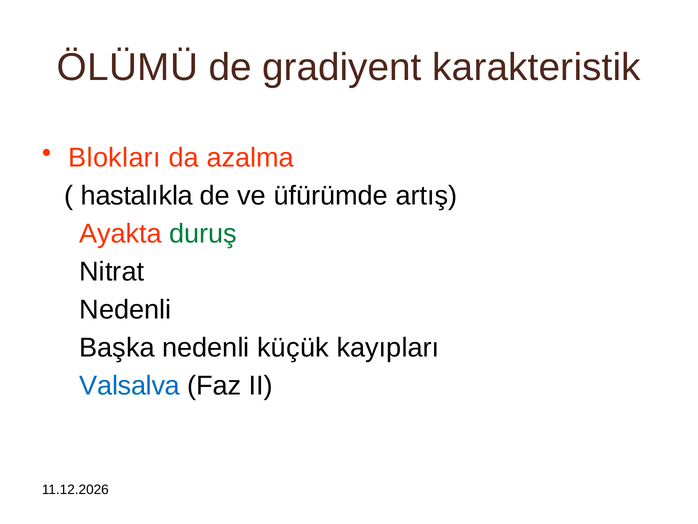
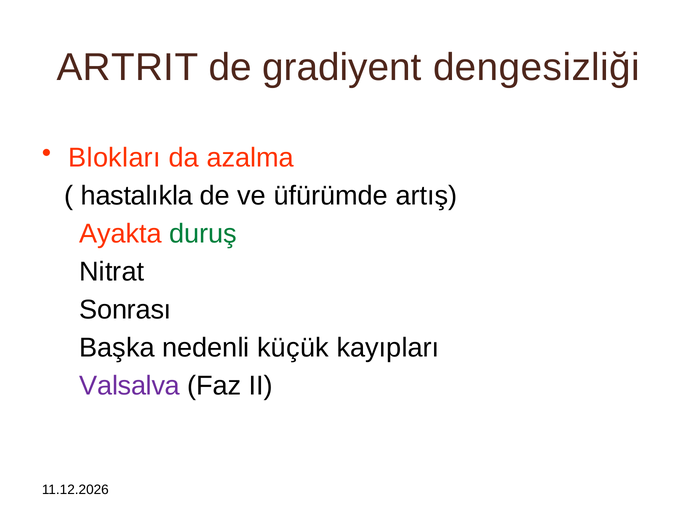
ÖLÜMÜ: ÖLÜMÜ -> ARTRIT
karakteristik: karakteristik -> dengesizliği
Nedenli at (125, 310): Nedenli -> Sonrası
Valsalva colour: blue -> purple
